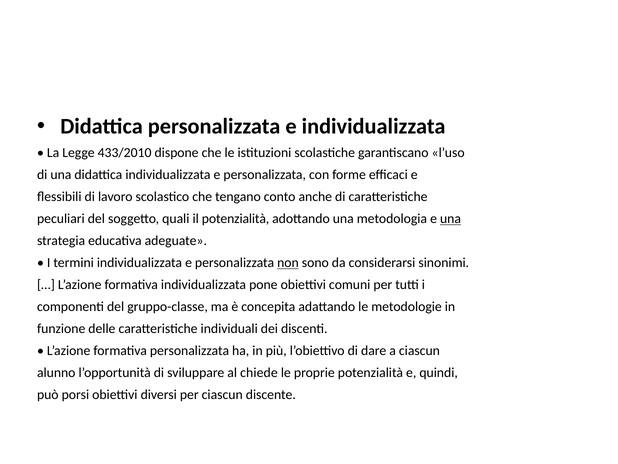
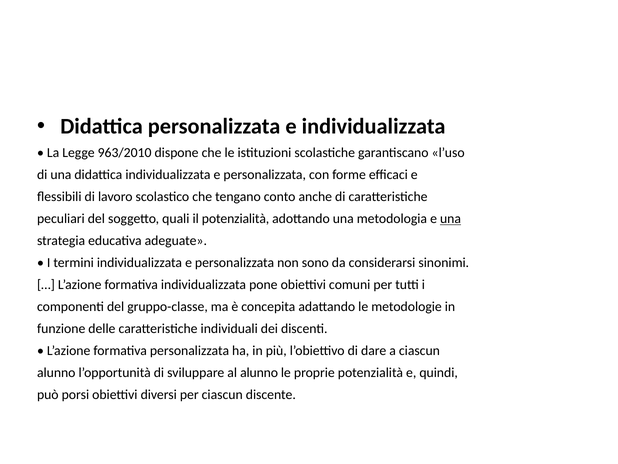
433/2010: 433/2010 -> 963/2010
non underline: present -> none
al chiede: chiede -> alunno
